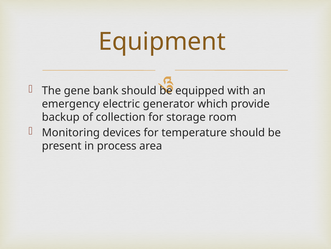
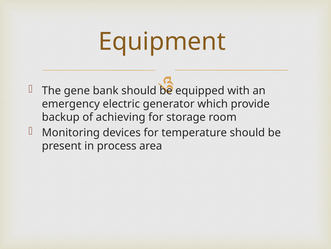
collection: collection -> achieving
